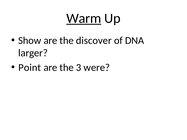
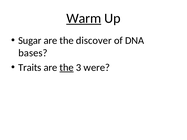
Show: Show -> Sugar
larger: larger -> bases
Point: Point -> Traits
the at (67, 68) underline: none -> present
